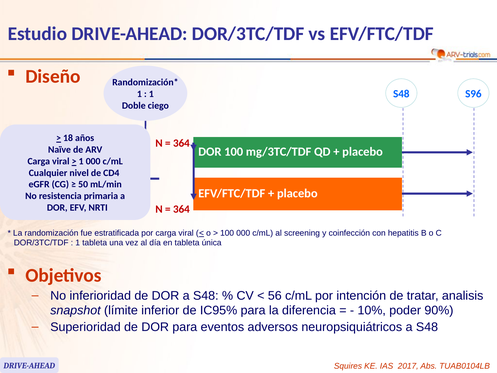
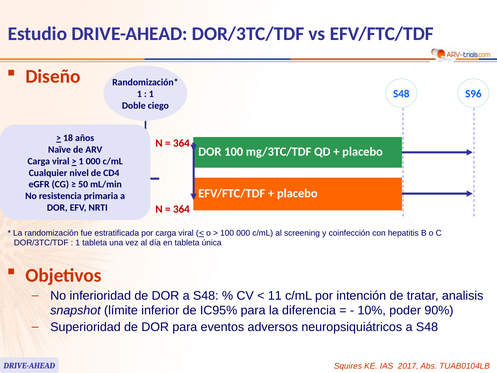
56: 56 -> 11
